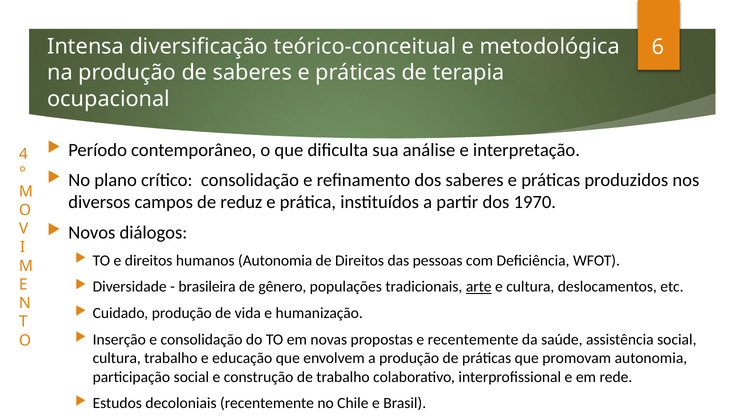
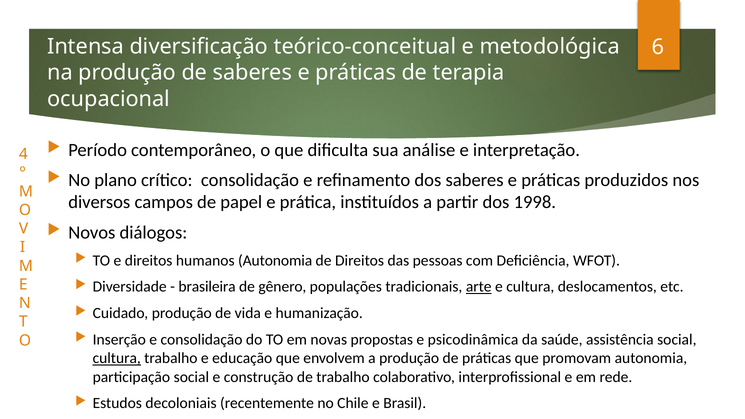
reduz: reduz -> papel
1970: 1970 -> 1998
e recentemente: recentemente -> psicodinâmica
cultura at (117, 358) underline: none -> present
